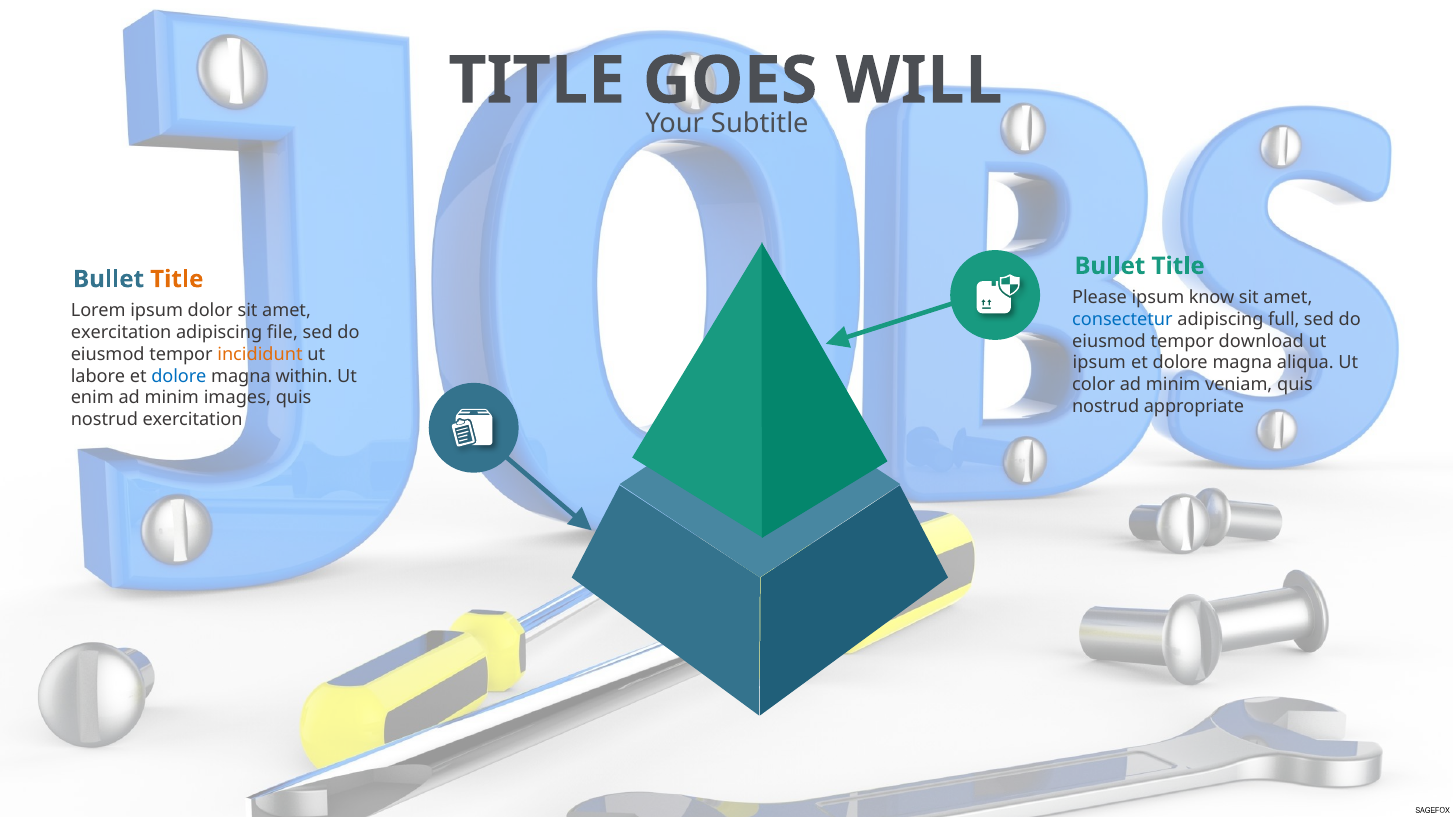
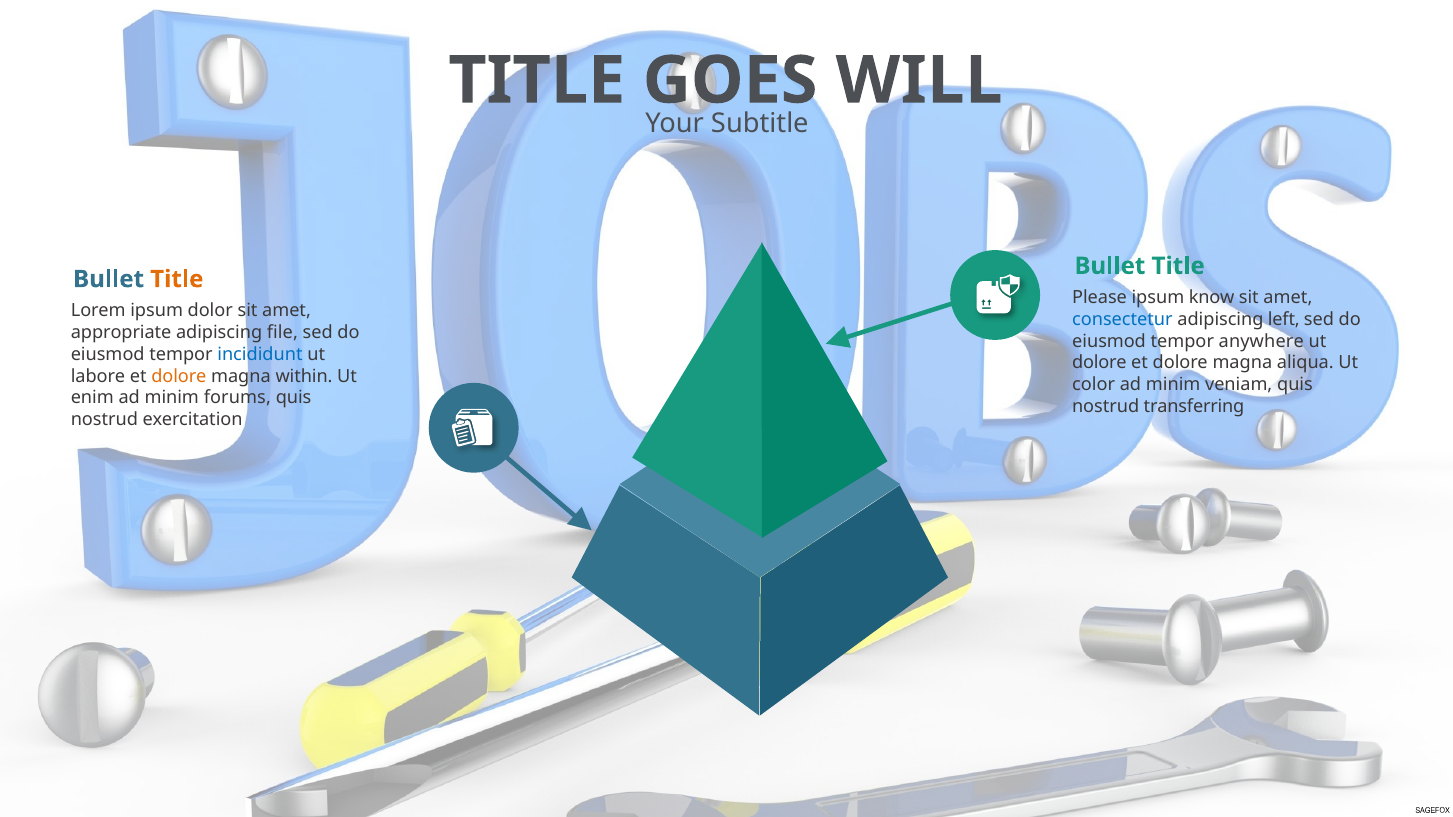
full: full -> left
exercitation at (121, 333): exercitation -> appropriate
download: download -> anywhere
incididunt colour: orange -> blue
ipsum at (1099, 363): ipsum -> dolore
dolore at (179, 376) colour: blue -> orange
images: images -> forums
appropriate: appropriate -> transferring
